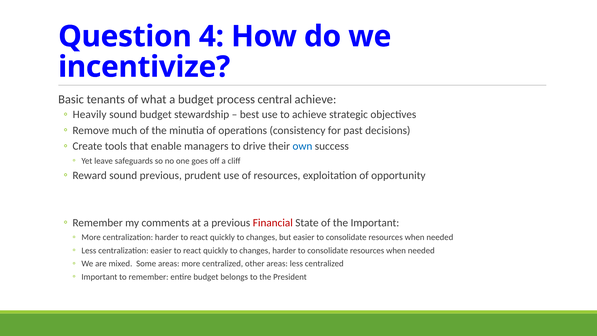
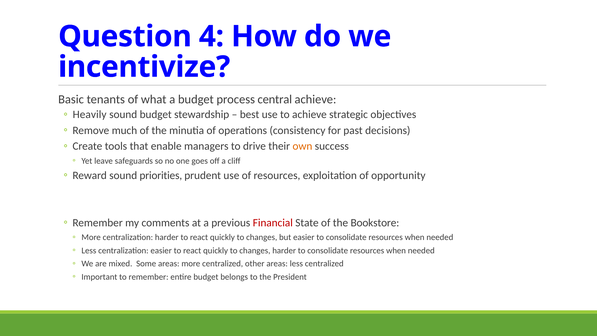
own colour: blue -> orange
sound previous: previous -> priorities
the Important: Important -> Bookstore
